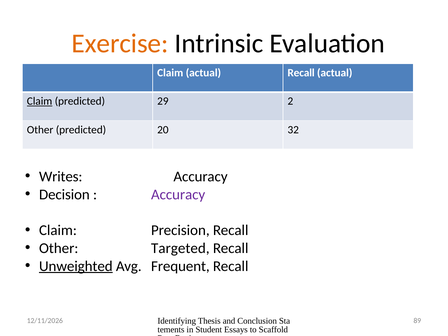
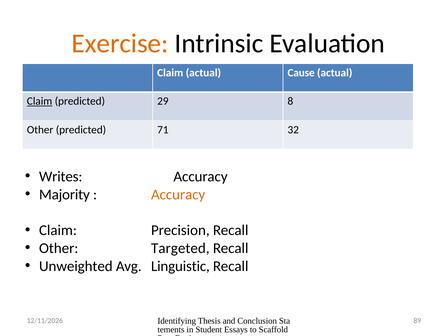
actual Recall: Recall -> Cause
2: 2 -> 8
20: 20 -> 71
Decision: Decision -> Majority
Accuracy at (178, 194) colour: purple -> orange
Unweighted underline: present -> none
Frequent: Frequent -> Linguistic
